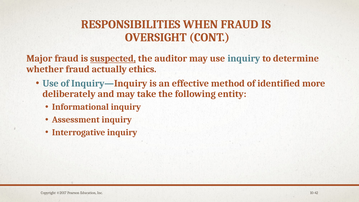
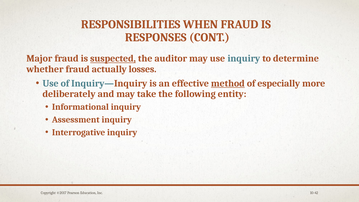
OVERSIGHT: OVERSIGHT -> RESPONSES
ethics: ethics -> losses
method underline: none -> present
identified: identified -> especially
